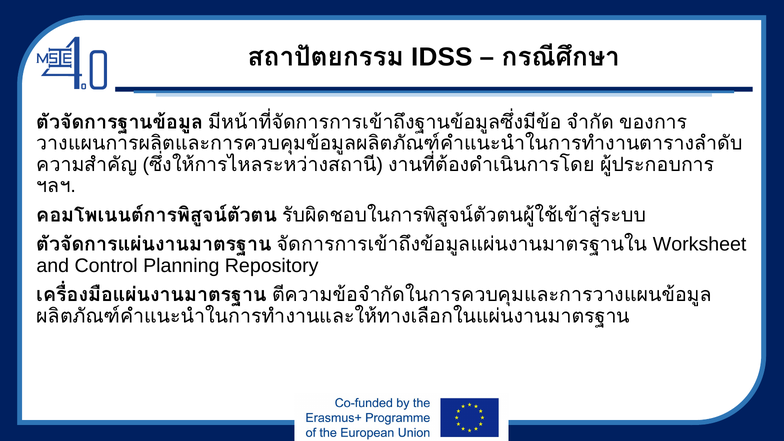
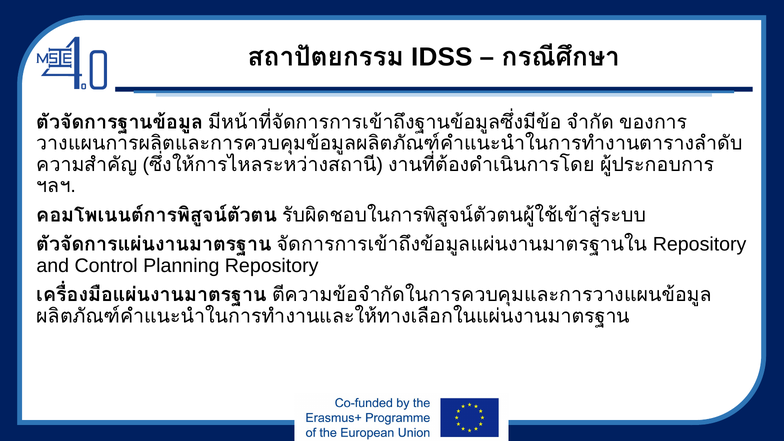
Worksheet at (700, 244): Worksheet -> Repository
